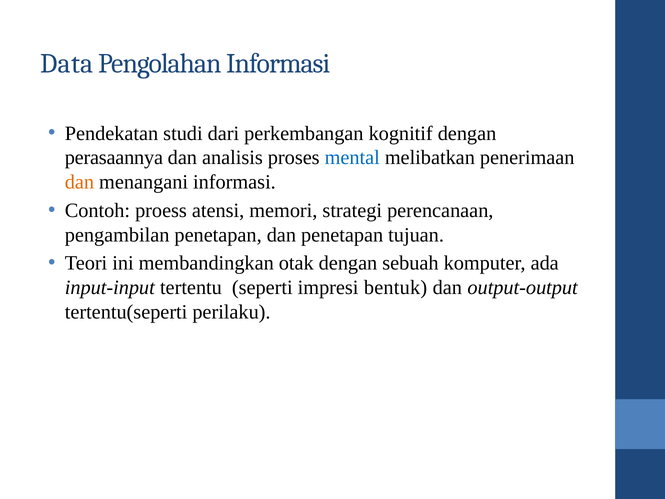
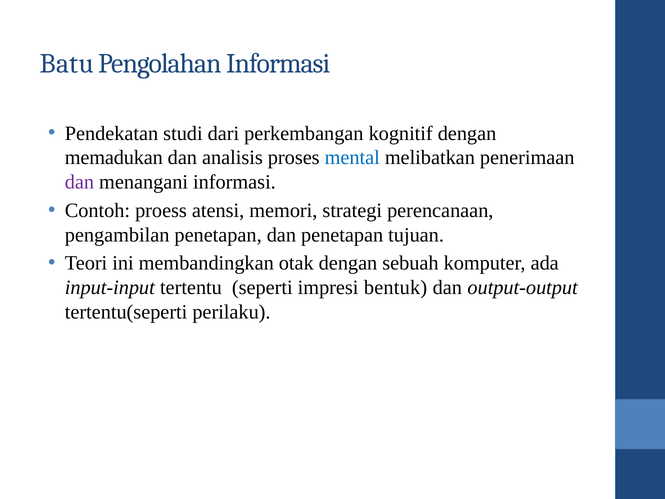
Data: Data -> Batu
perasaannya: perasaannya -> memadukan
dan at (79, 182) colour: orange -> purple
